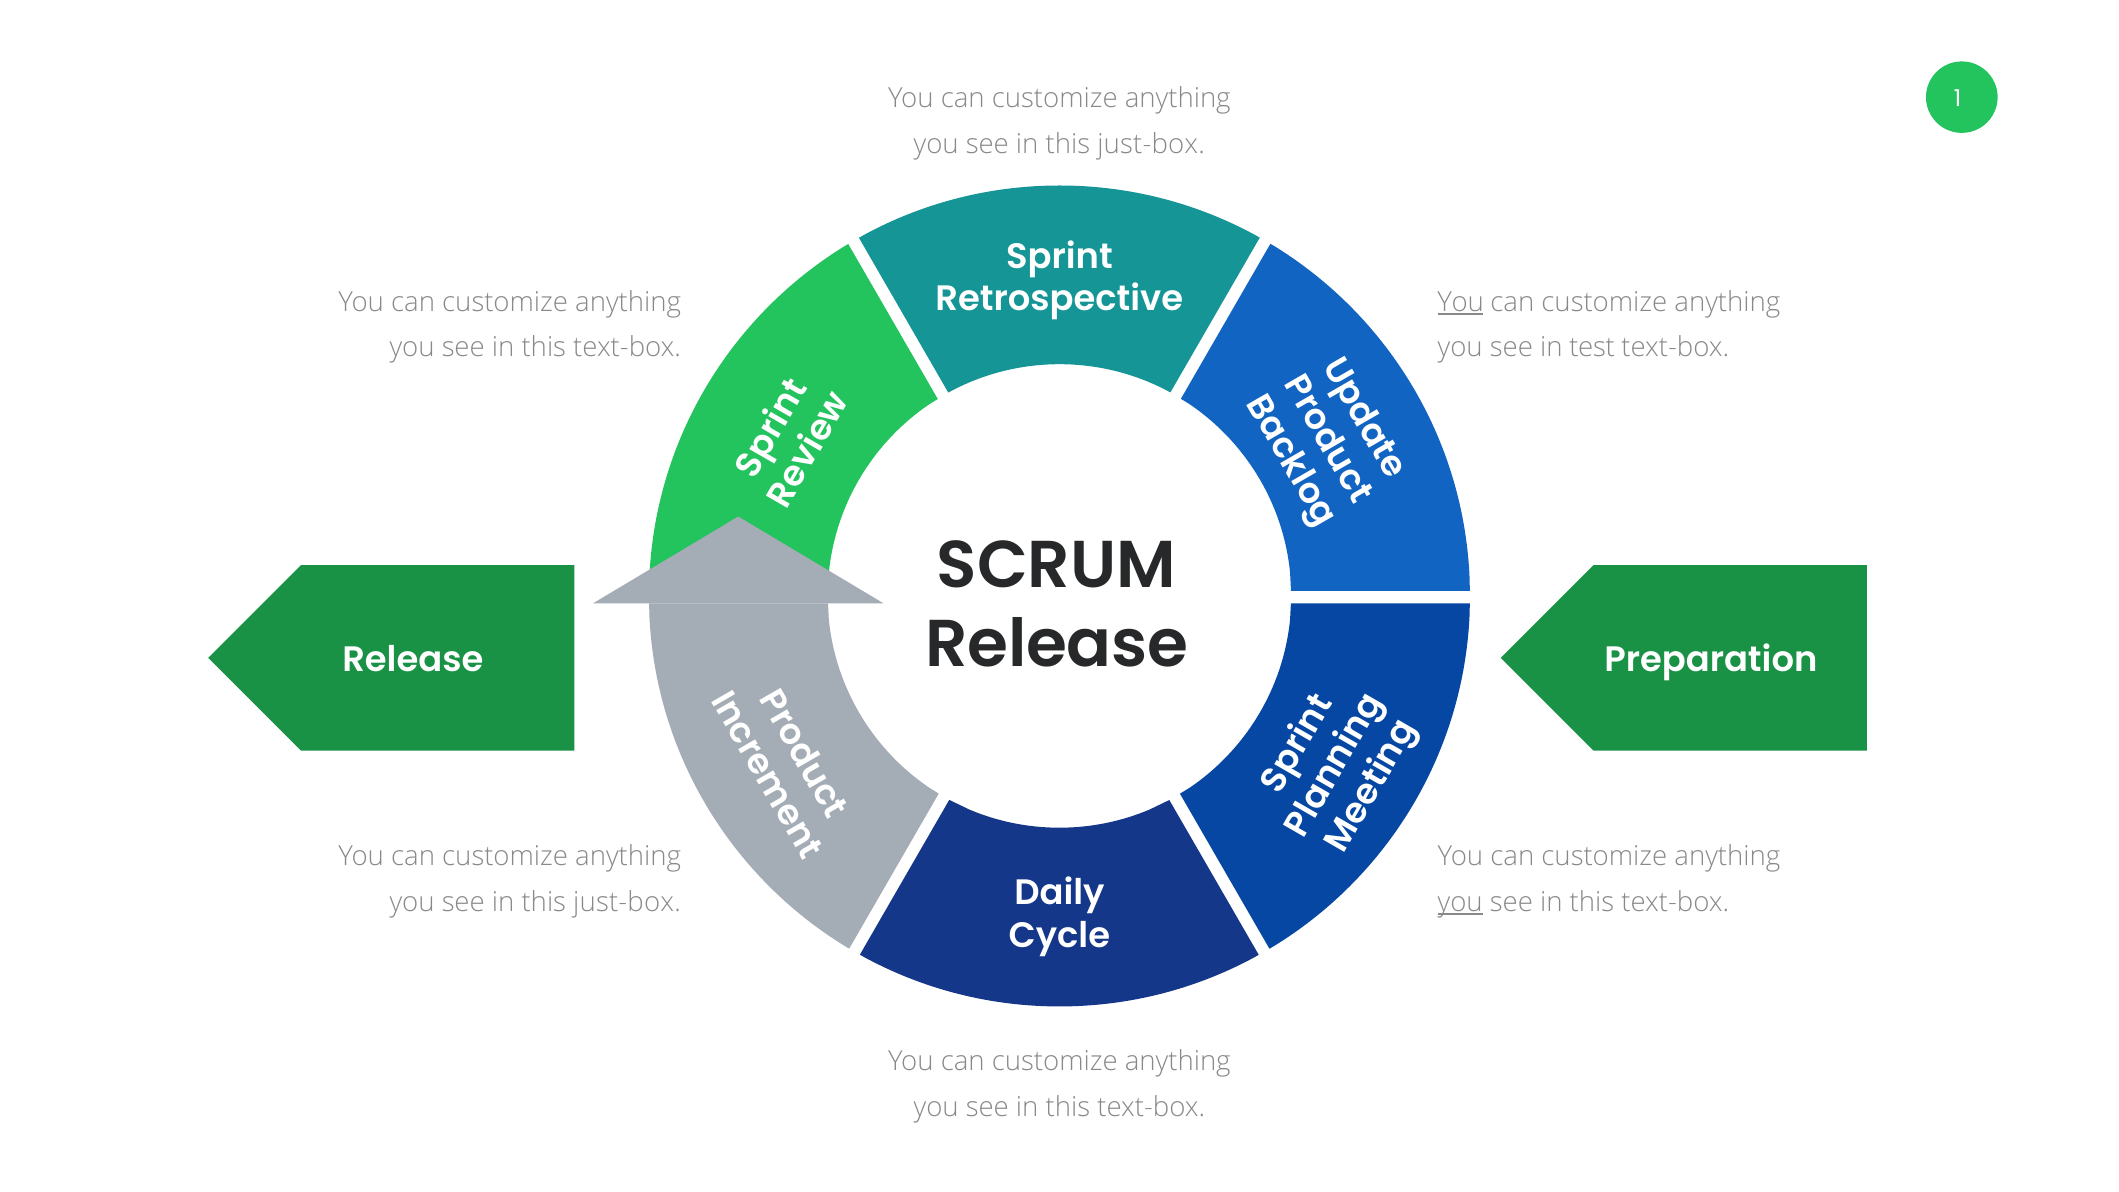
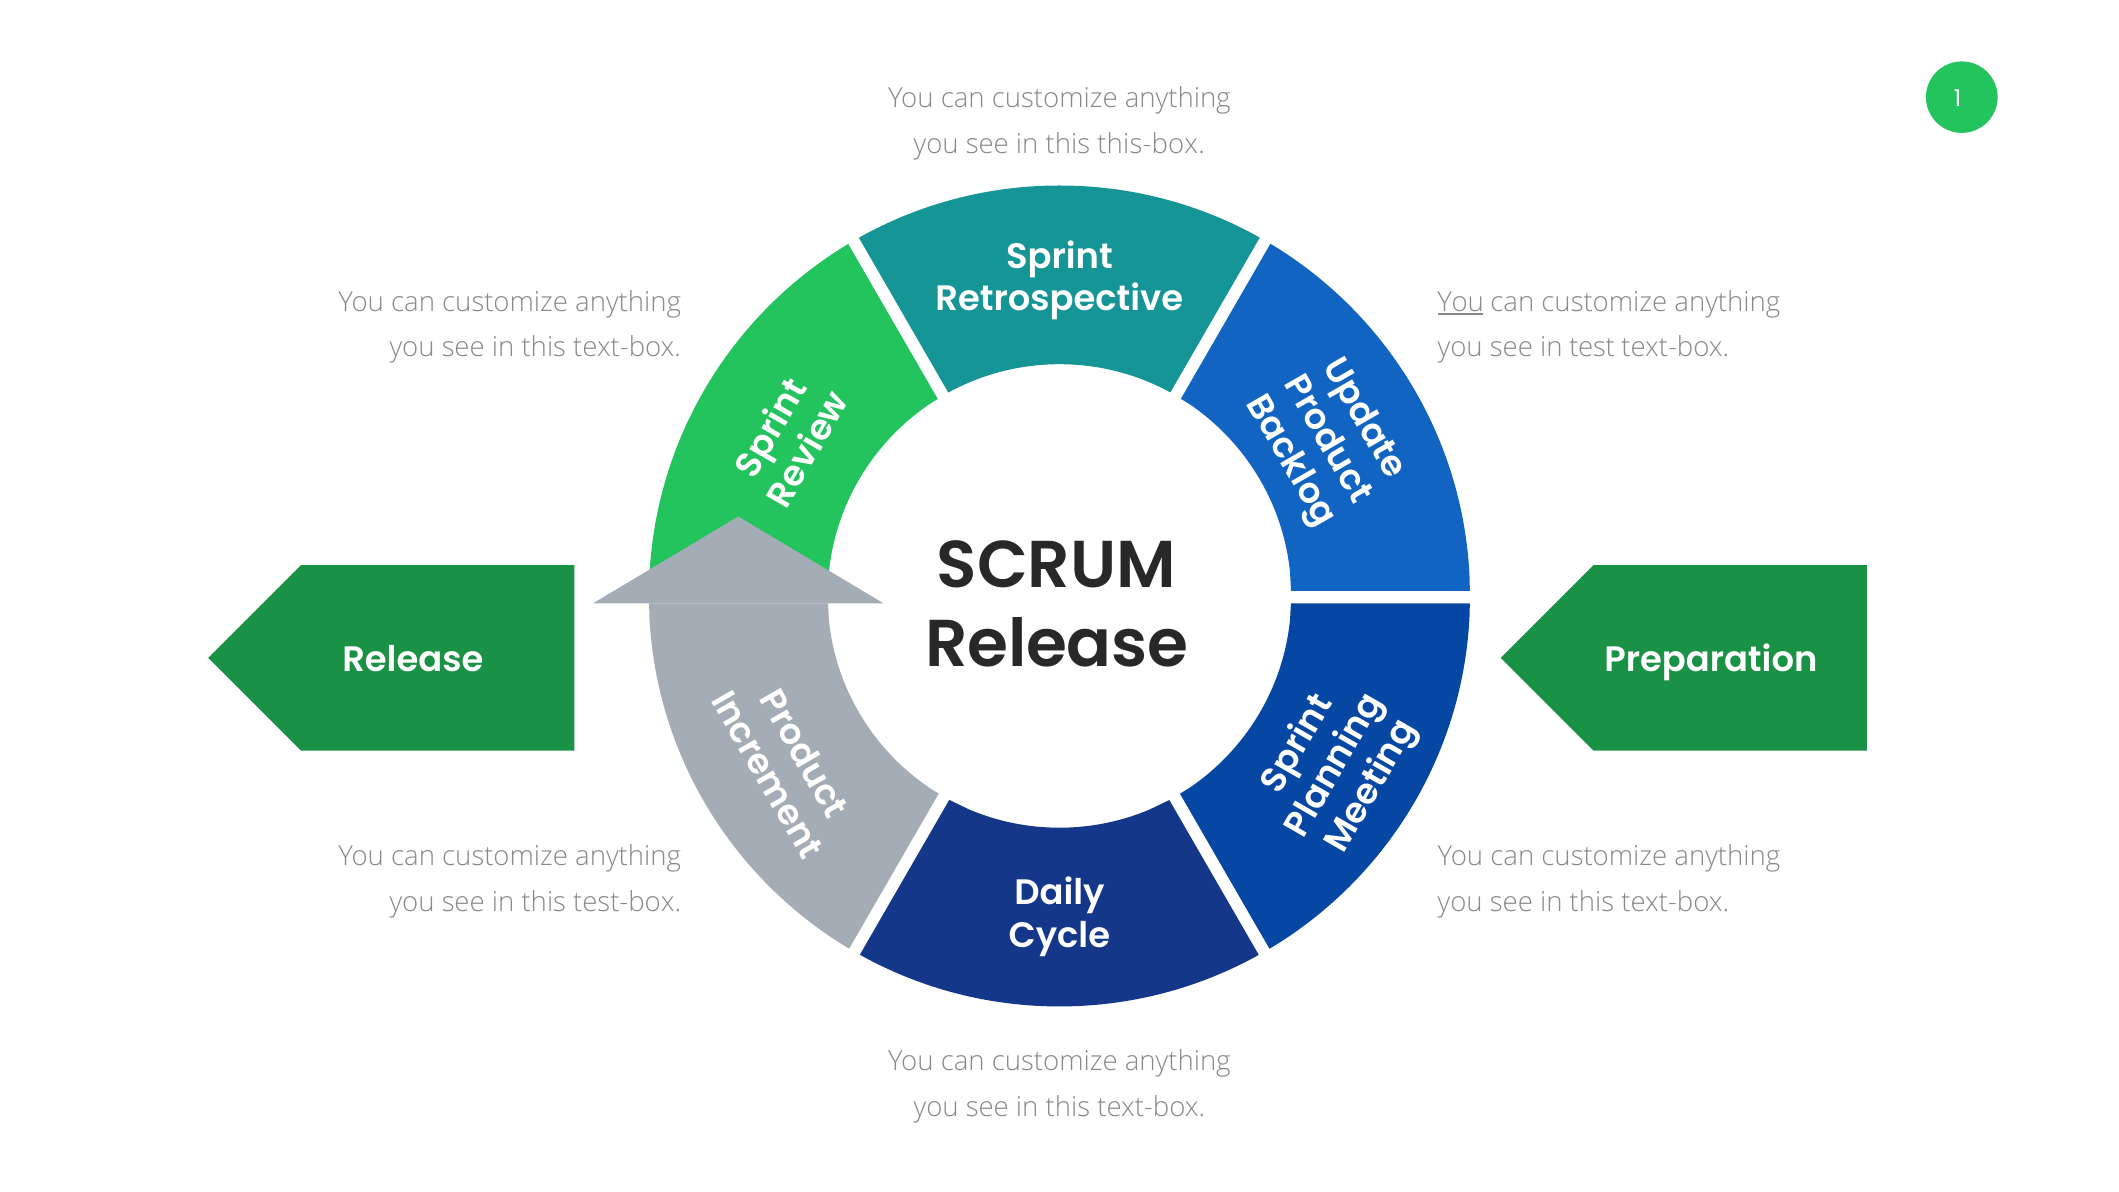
just-box at (1151, 144): just-box -> this-box
just-box at (627, 902): just-box -> test-box
you at (1460, 902) underline: present -> none
